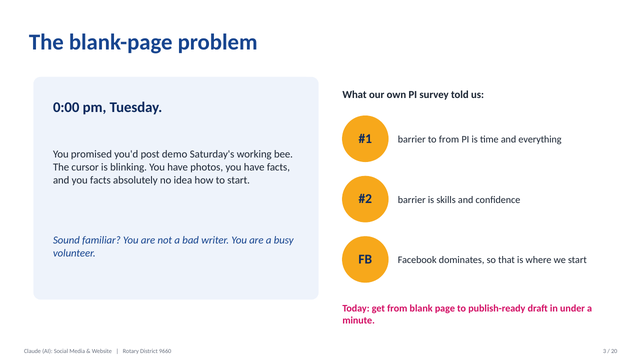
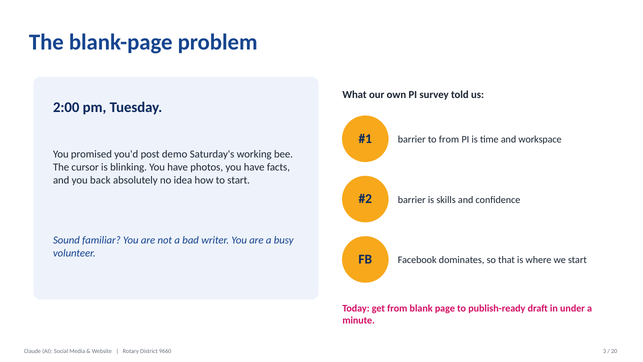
0:00: 0:00 -> 2:00
everything: everything -> workspace
you facts: facts -> back
